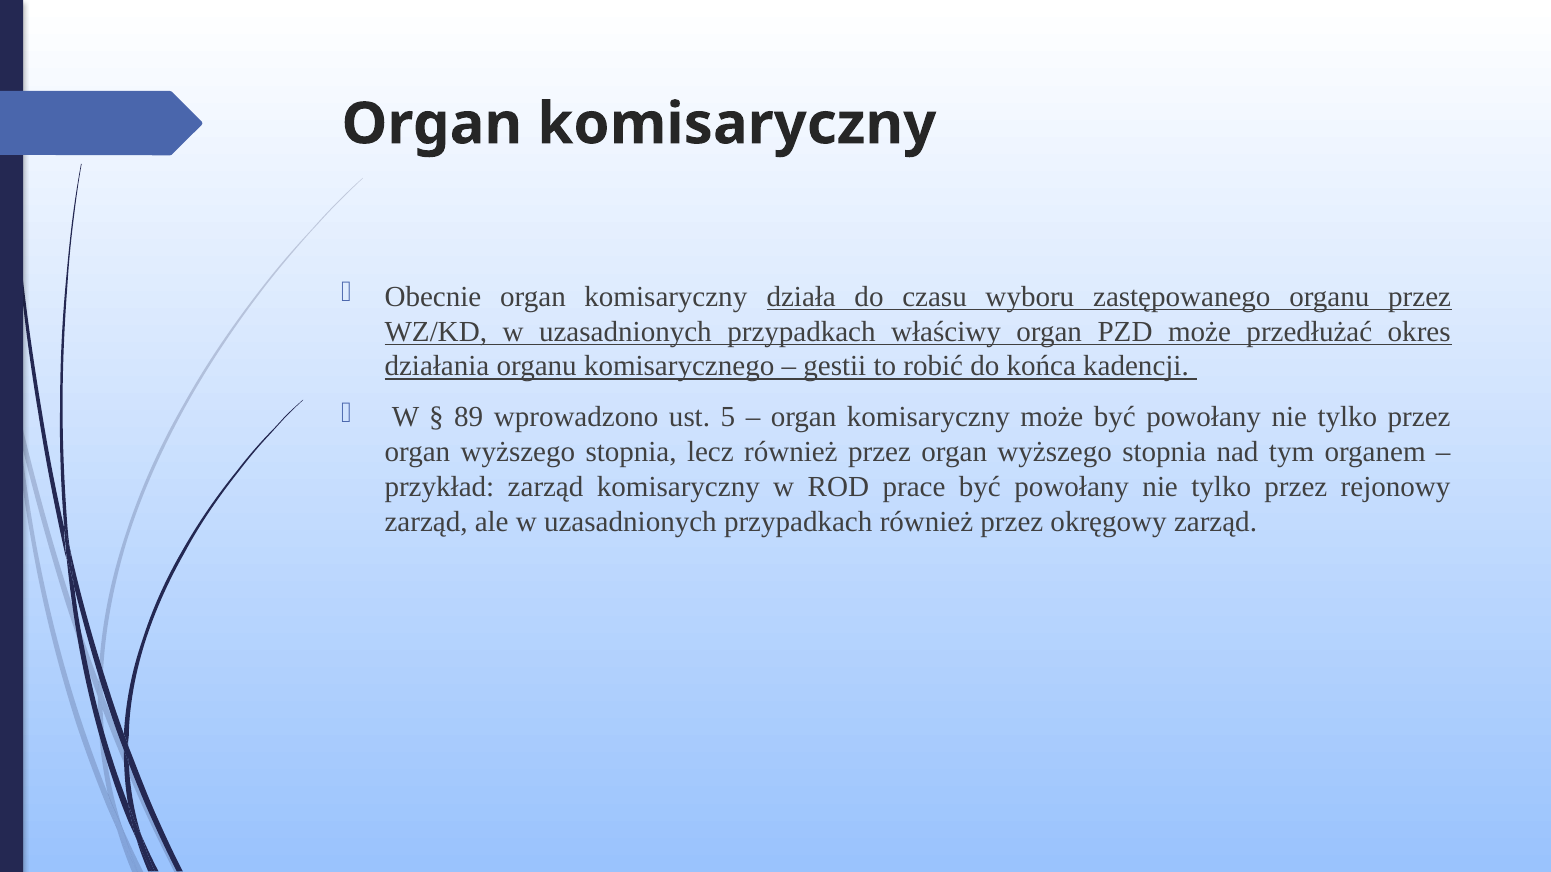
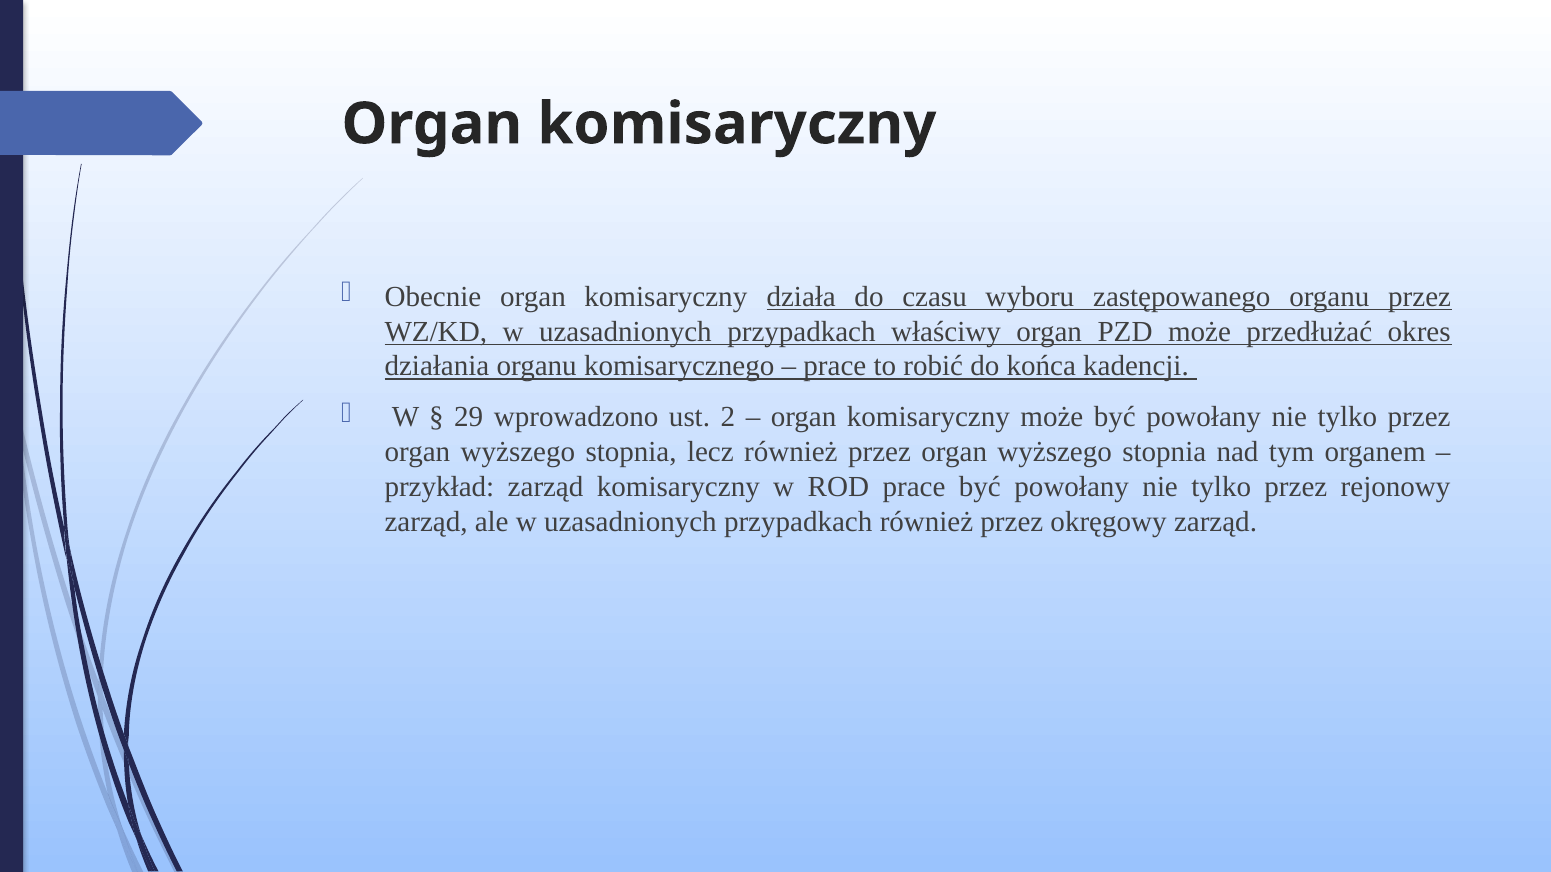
gestii at (835, 367): gestii -> prace
89: 89 -> 29
5: 5 -> 2
